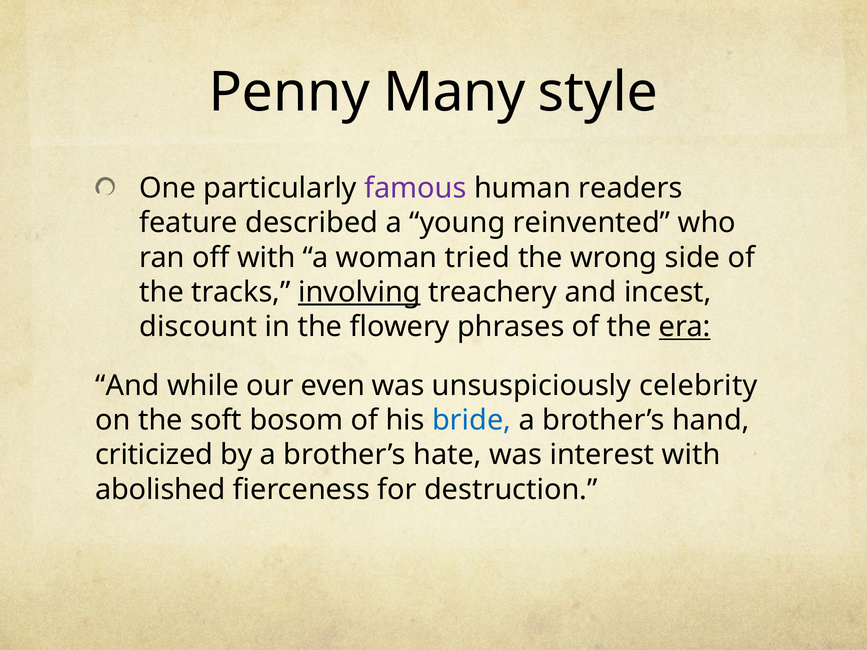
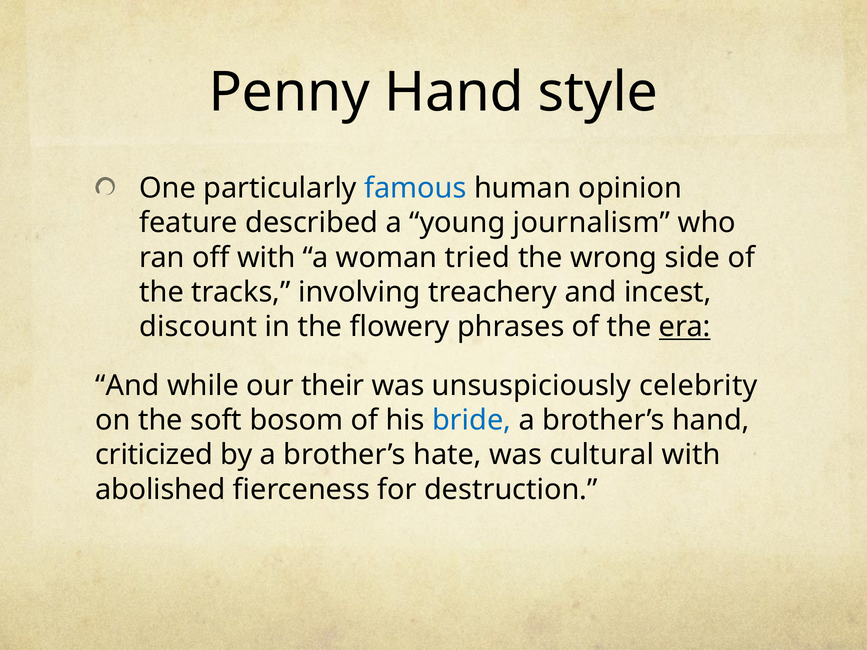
Penny Many: Many -> Hand
famous colour: purple -> blue
readers: readers -> opinion
reinvented: reinvented -> journalism
involving underline: present -> none
even: even -> their
interest: interest -> cultural
